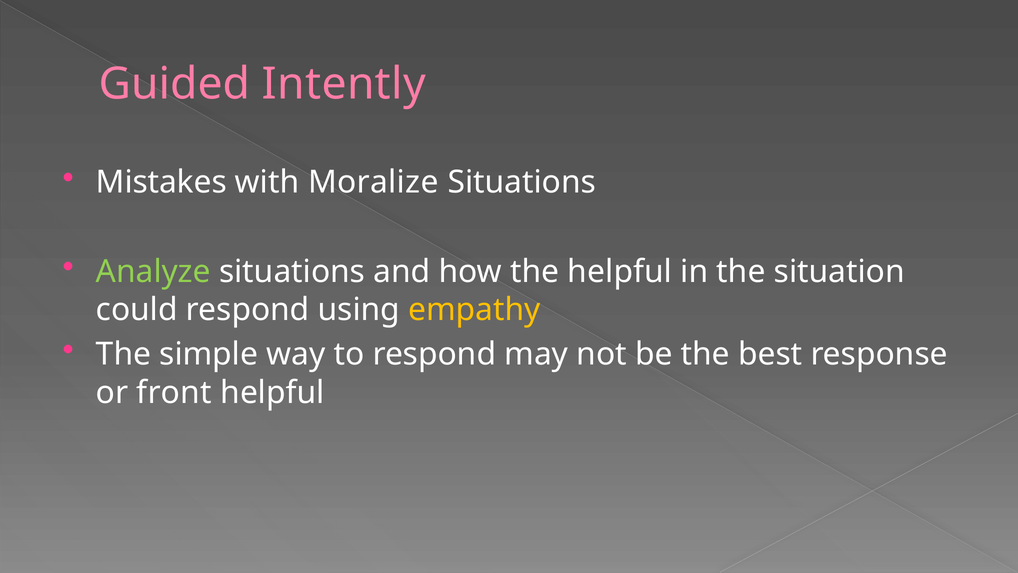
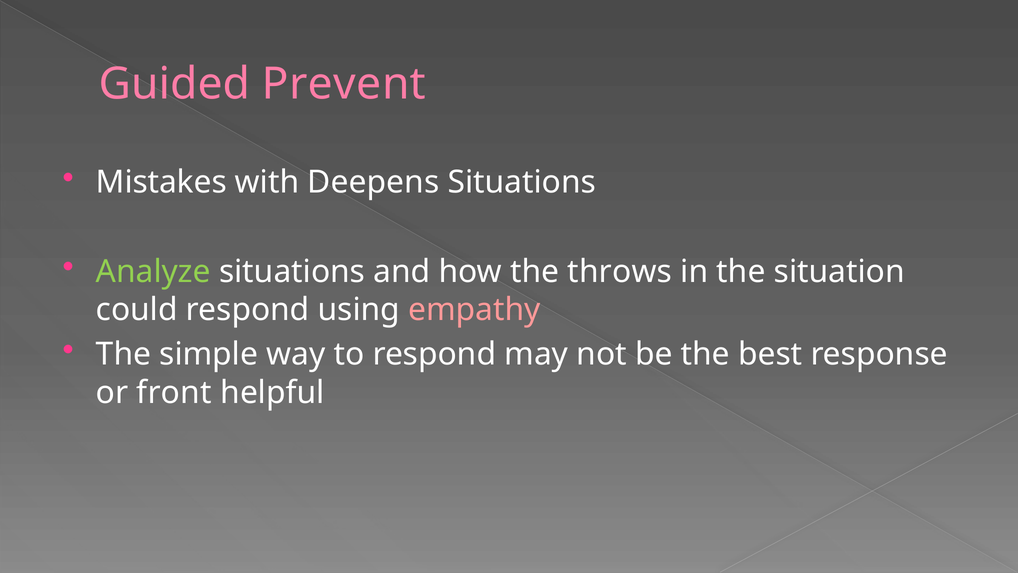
Intently: Intently -> Prevent
Moralize: Moralize -> Deepens
the helpful: helpful -> throws
empathy colour: yellow -> pink
